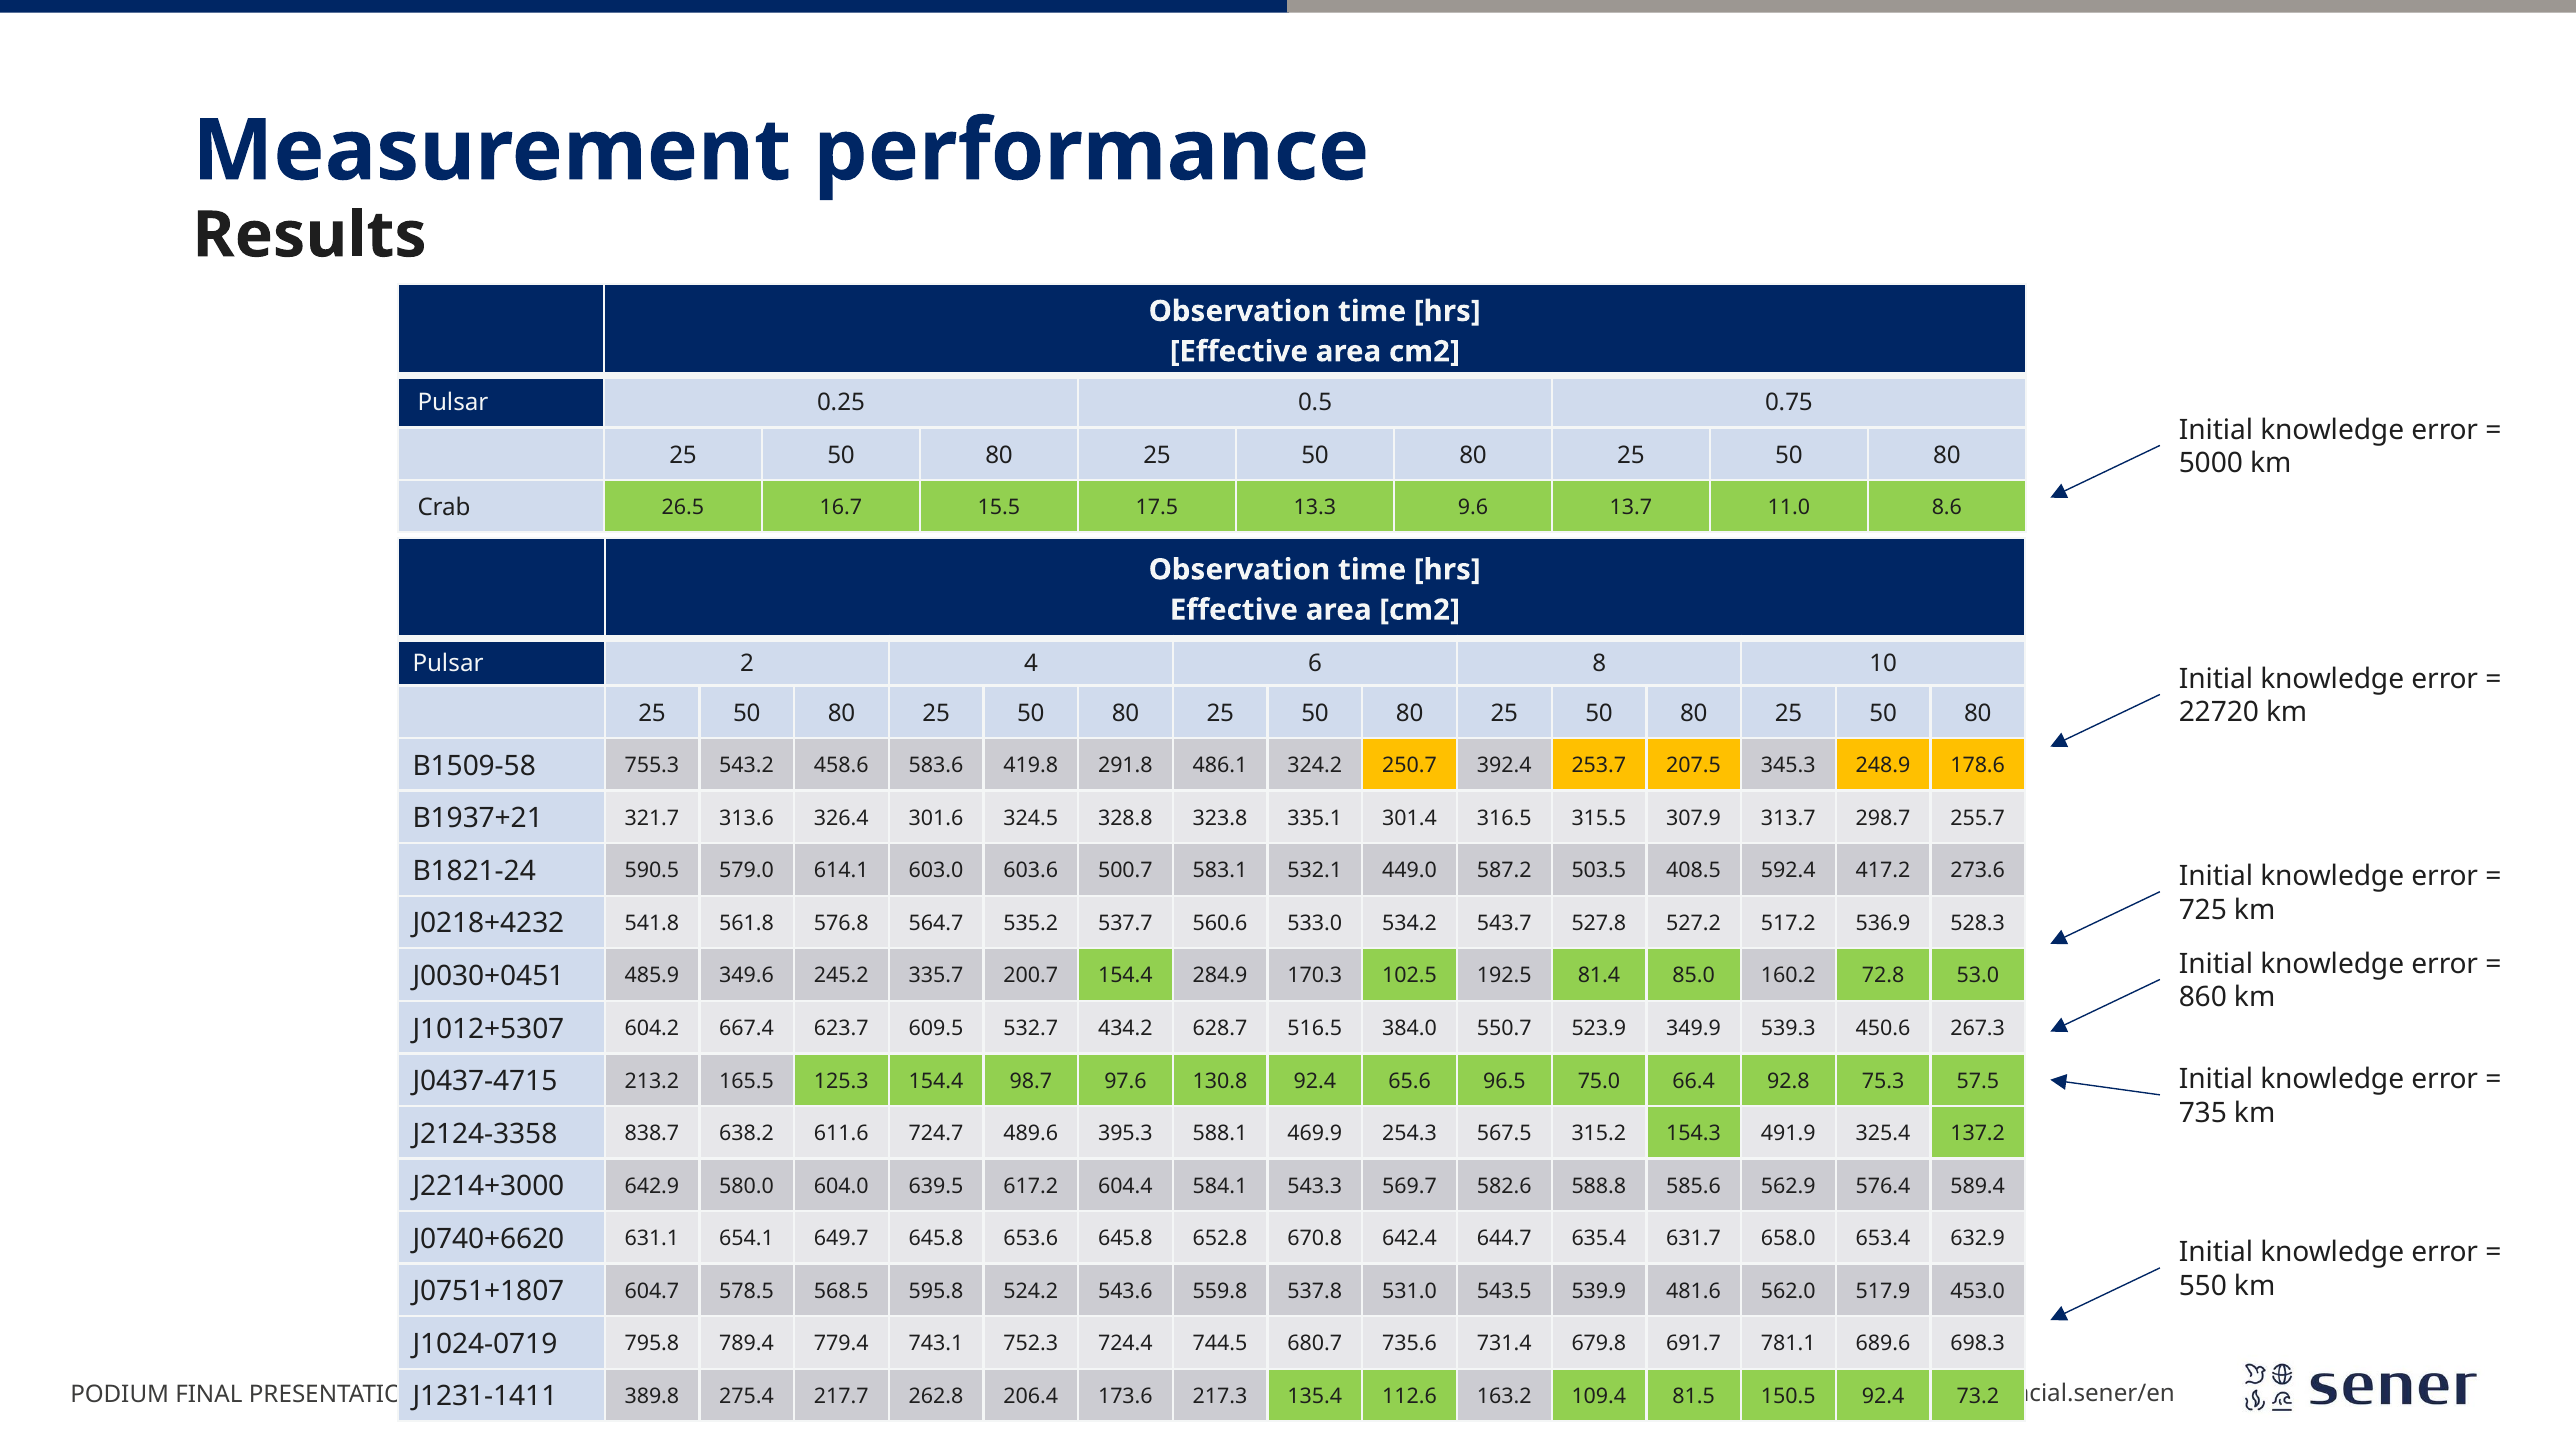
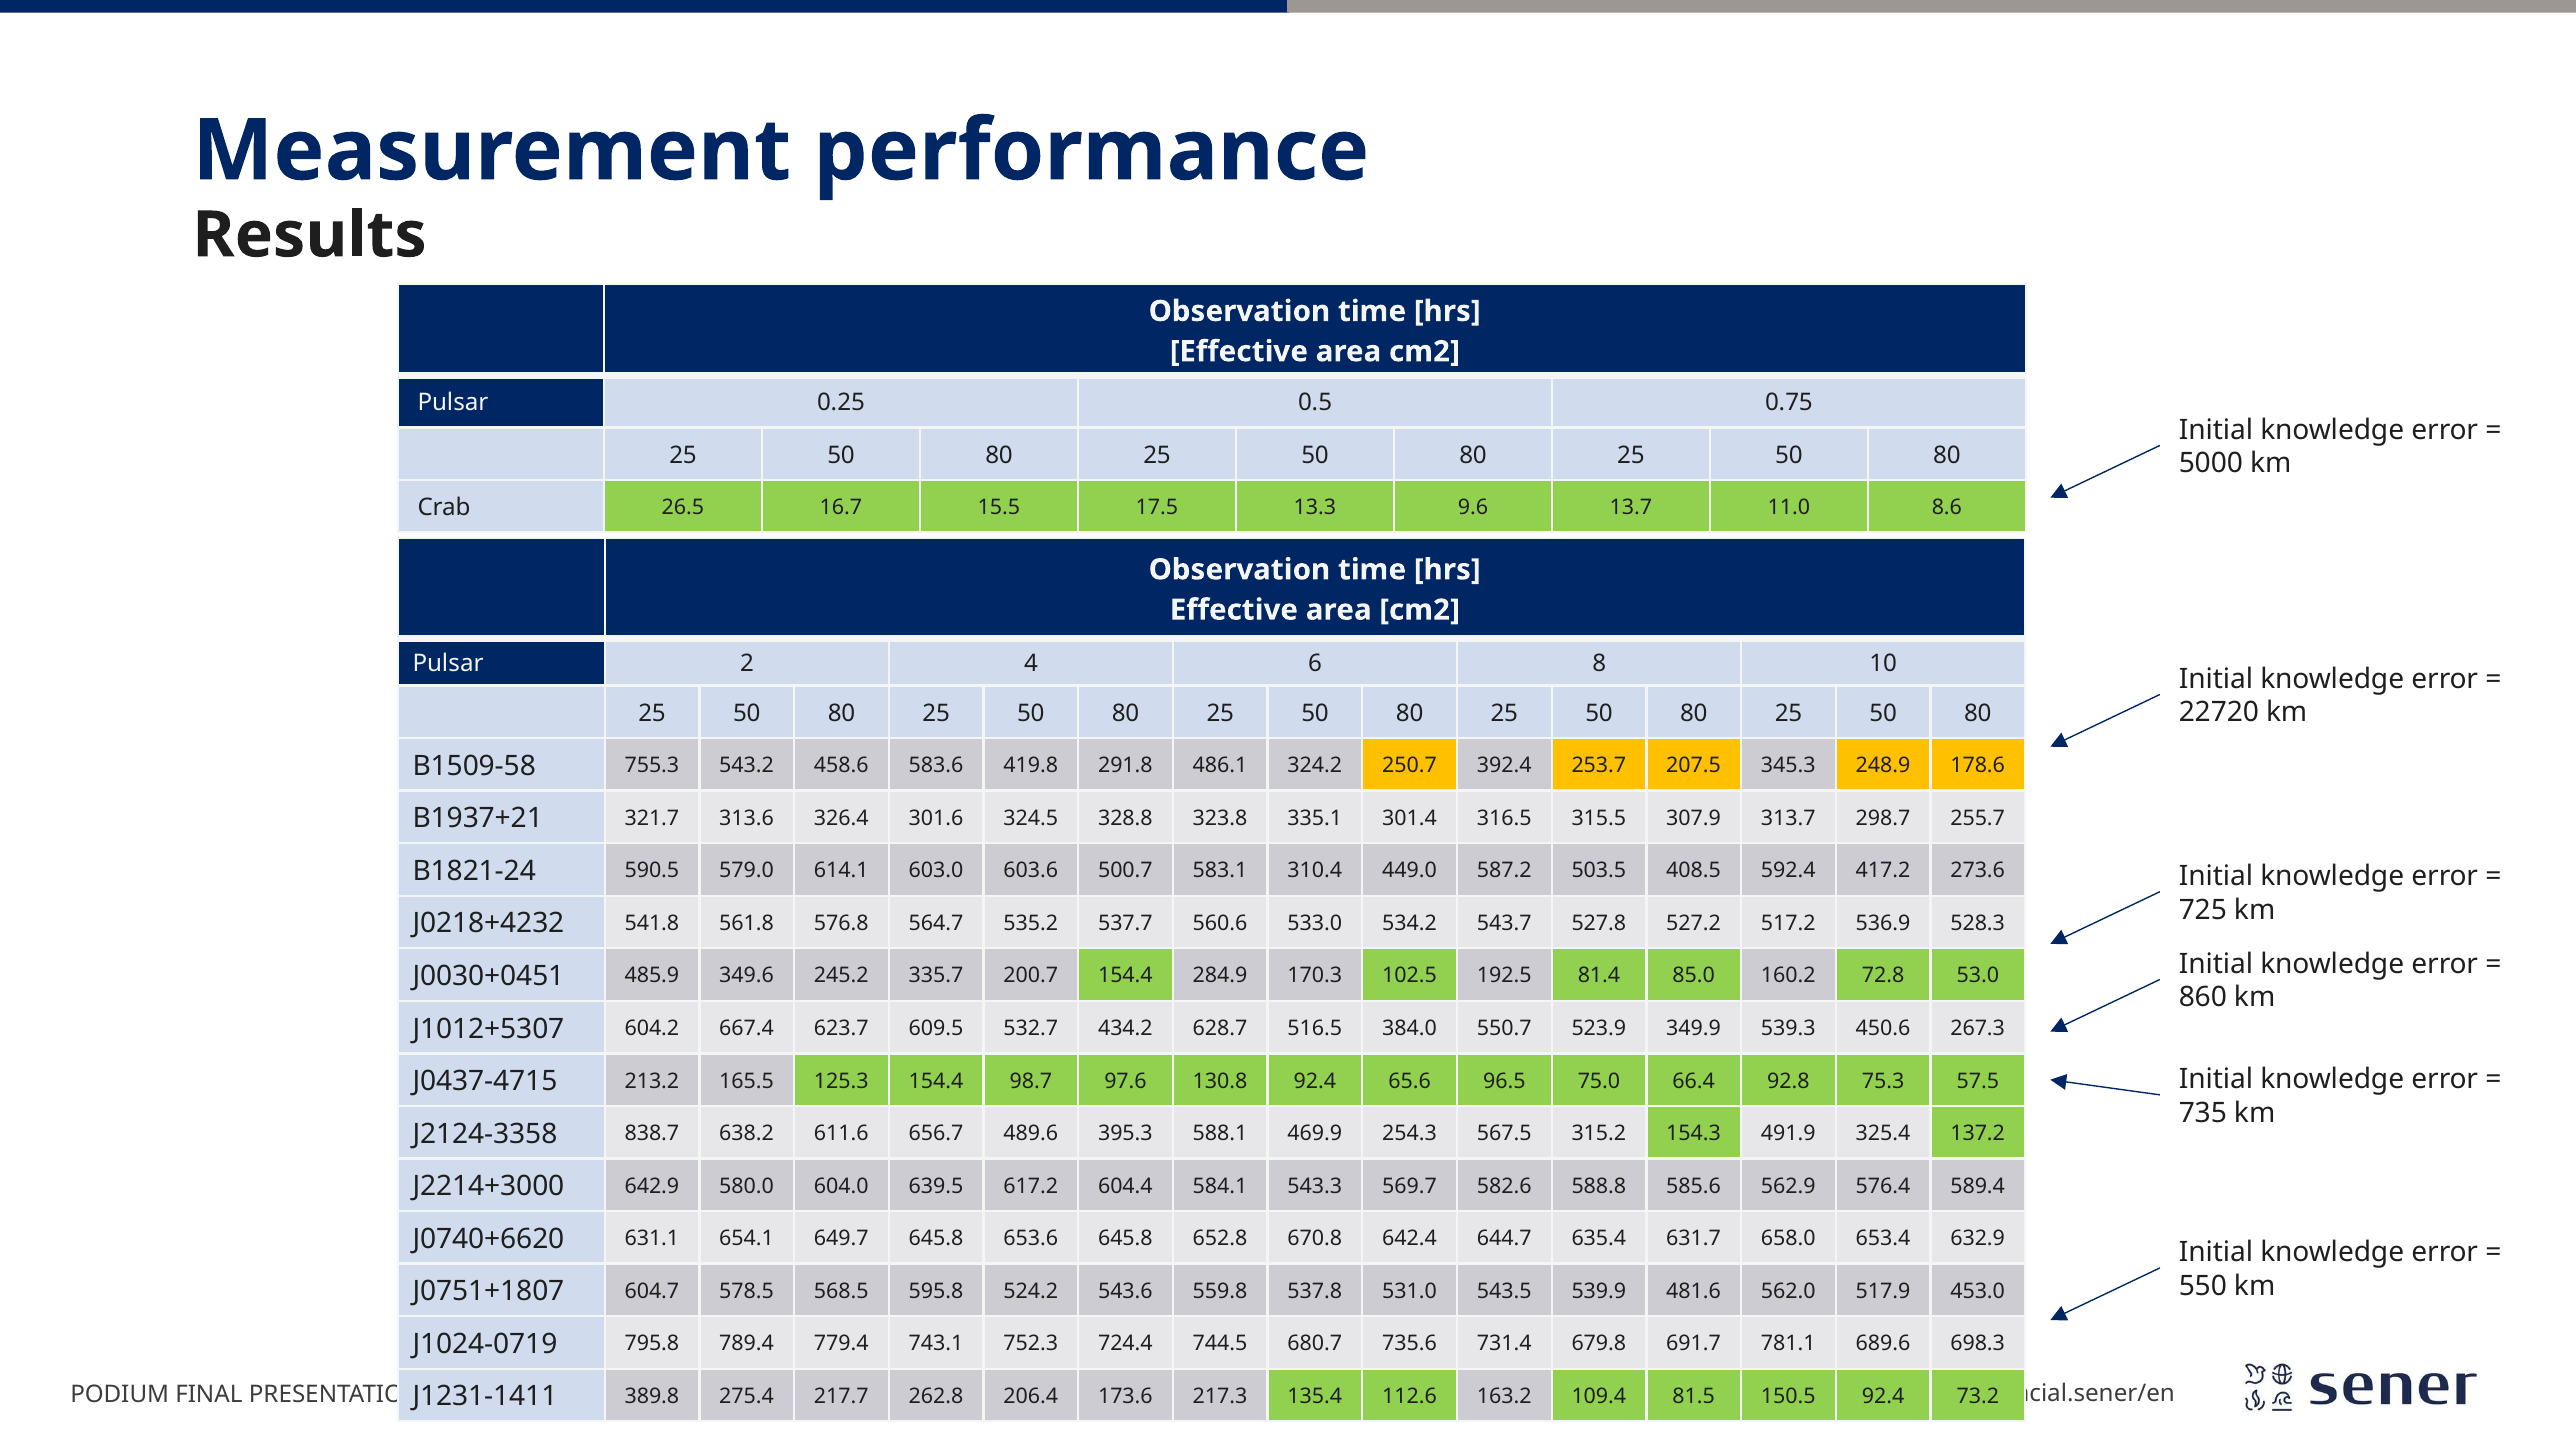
532.1: 532.1 -> 310.4
724.7: 724.7 -> 656.7
